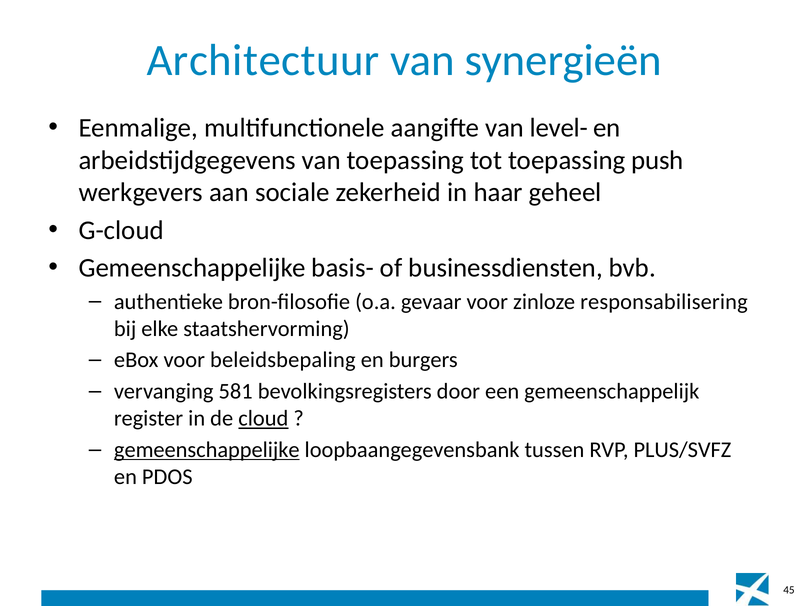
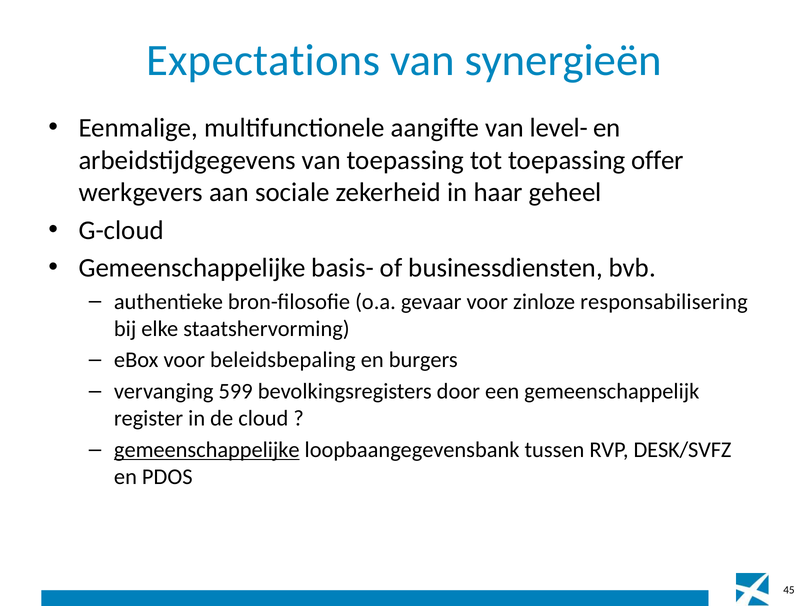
Architectuur: Architectuur -> Expectations
push: push -> offer
581: 581 -> 599
cloud underline: present -> none
PLUS/SVFZ: PLUS/SVFZ -> DESK/SVFZ
